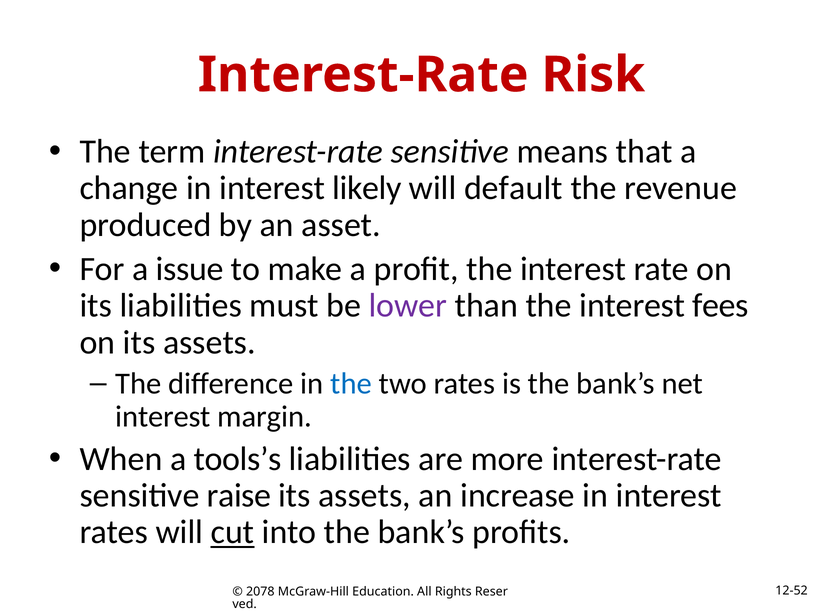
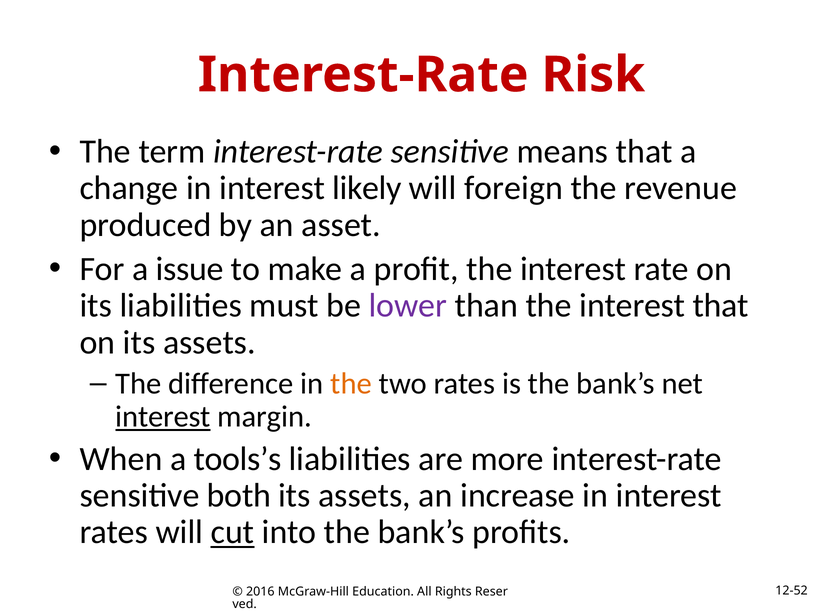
default: default -> foreign
interest fees: fees -> that
the at (351, 384) colour: blue -> orange
interest at (163, 417) underline: none -> present
raise: raise -> both
2078: 2078 -> 2016
